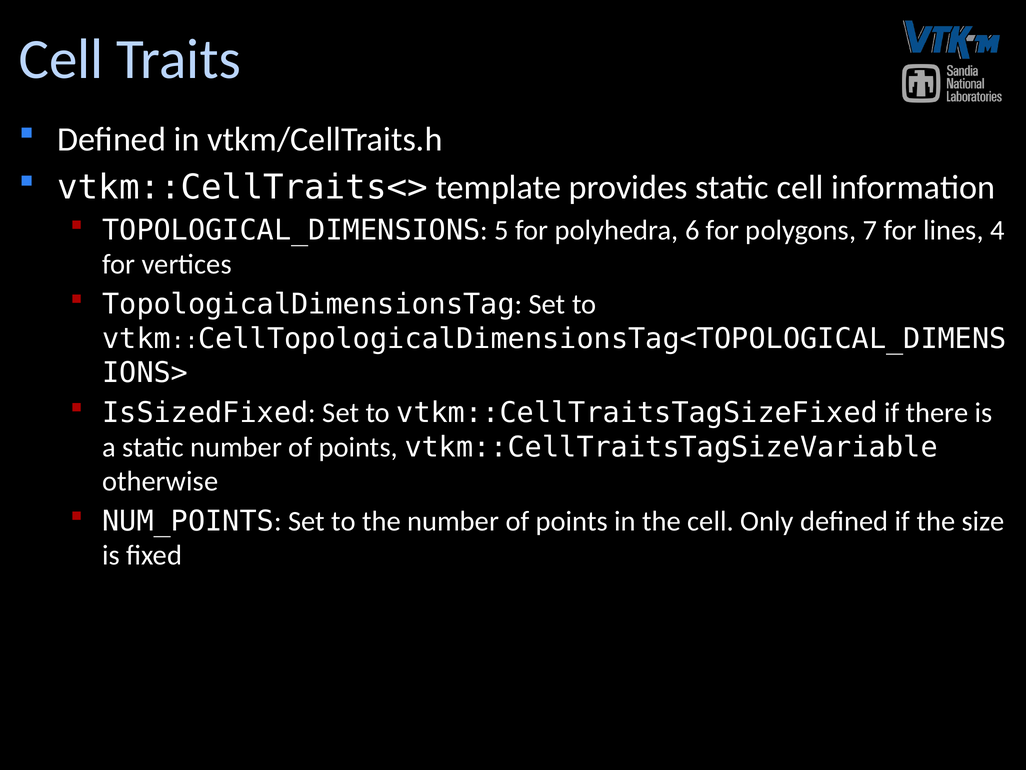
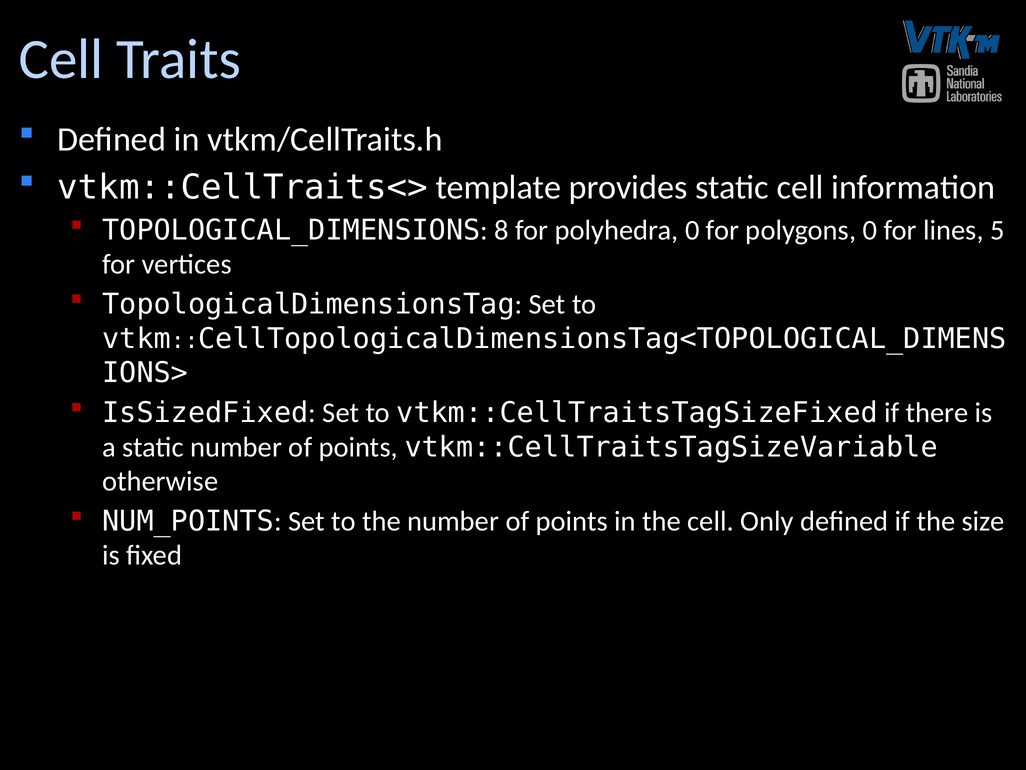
5: 5 -> 8
polyhedra 6: 6 -> 0
polygons 7: 7 -> 0
4: 4 -> 5
